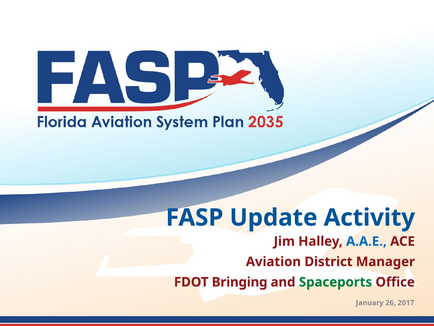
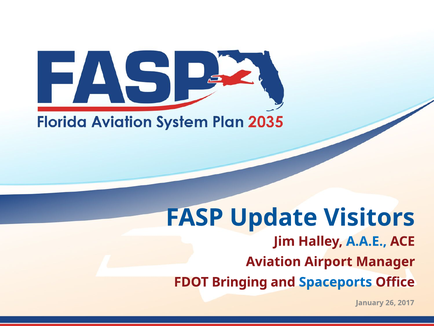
Activity: Activity -> Visitors
District: District -> Airport
Spaceports colour: green -> blue
